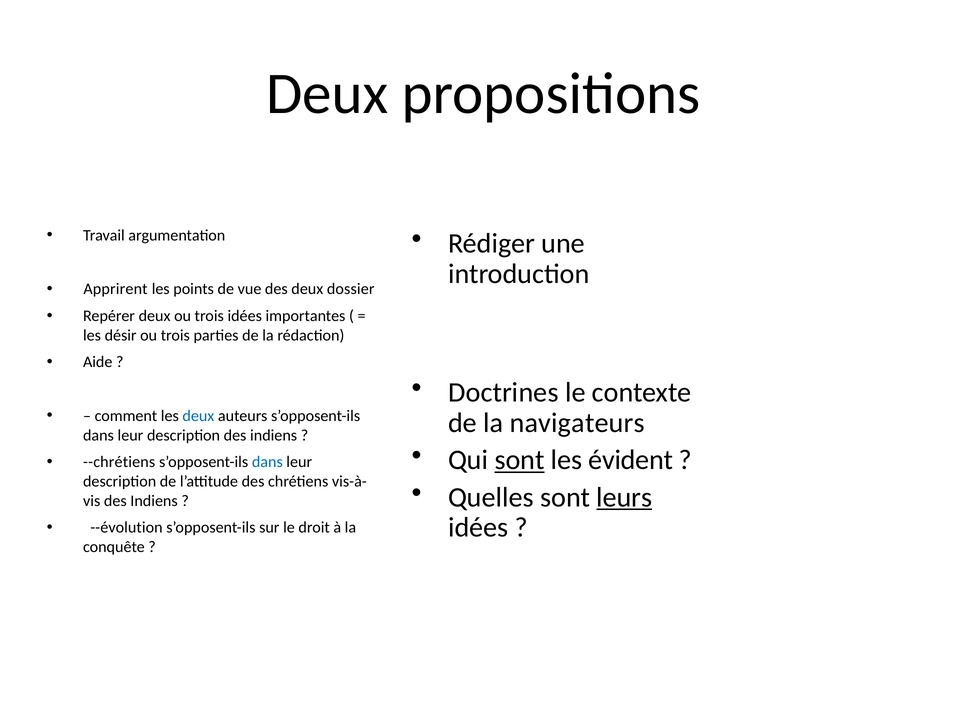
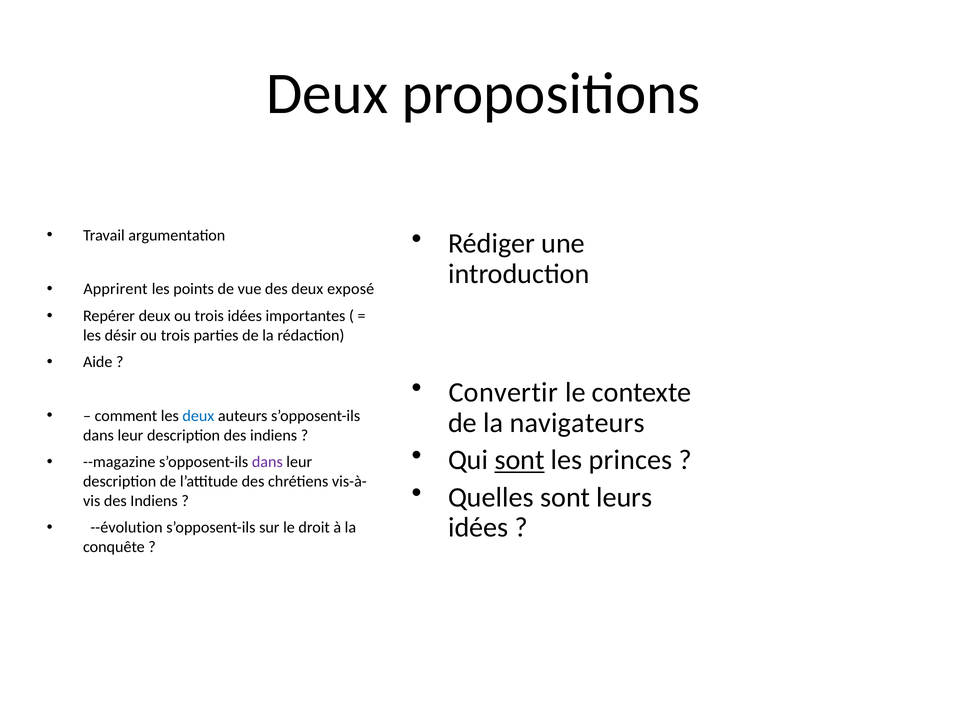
dossier: dossier -> exposé
Doctrines: Doctrines -> Convertir
évident: évident -> princes
--chrétiens: --chrétiens -> --magazine
dans at (267, 462) colour: blue -> purple
leurs underline: present -> none
